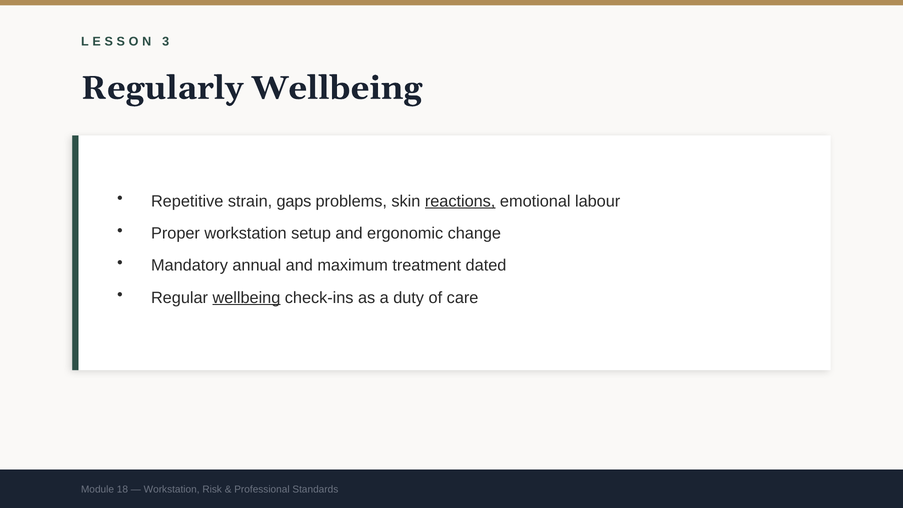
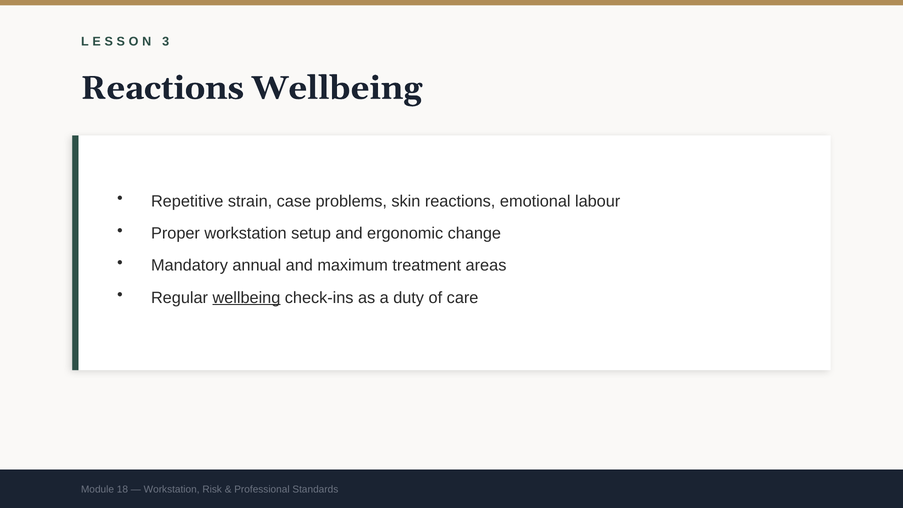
Regularly at (162, 88): Regularly -> Reactions
gaps: gaps -> case
reactions at (460, 201) underline: present -> none
dated: dated -> areas
